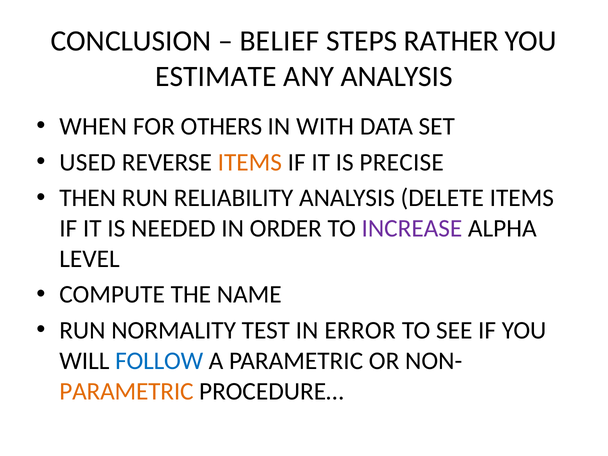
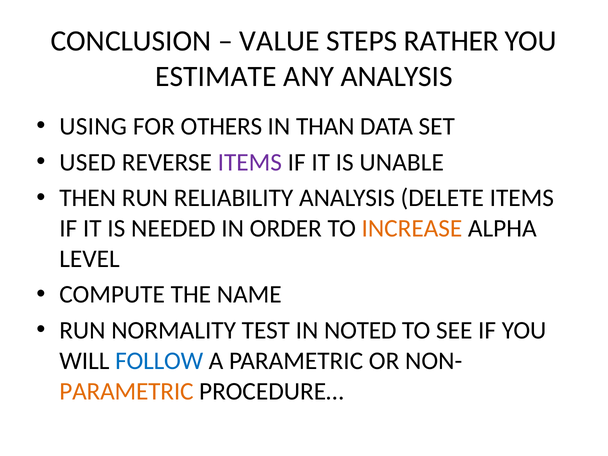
BELIEF: BELIEF -> VALUE
WHEN: WHEN -> USING
WITH: WITH -> THAN
ITEMS at (250, 162) colour: orange -> purple
PRECISE: PRECISE -> UNABLE
INCREASE colour: purple -> orange
ERROR: ERROR -> NOTED
